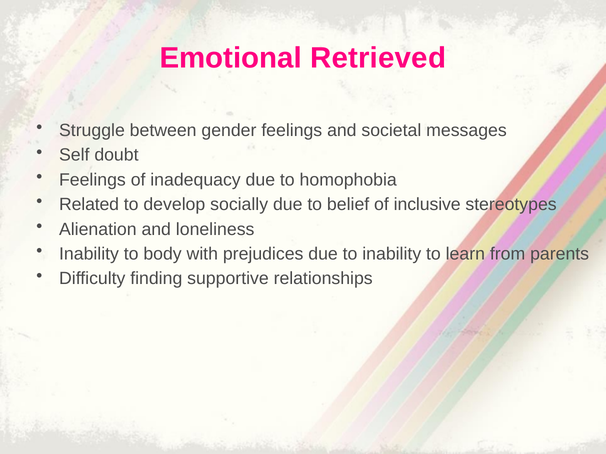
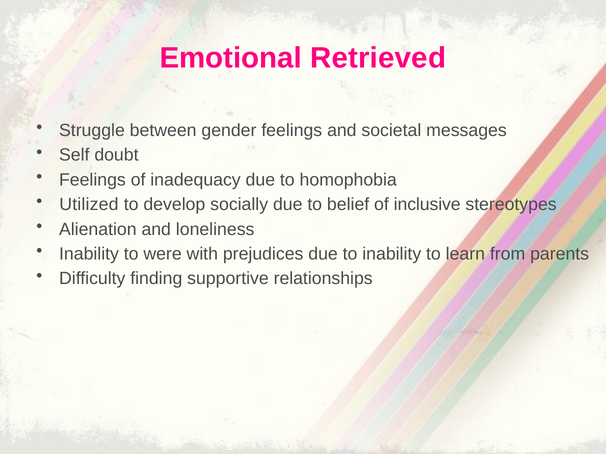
Related: Related -> Utilized
body: body -> were
